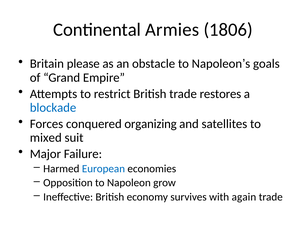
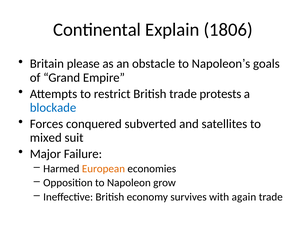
Armies: Armies -> Explain
restores: restores -> protests
organizing: organizing -> subverted
European colour: blue -> orange
